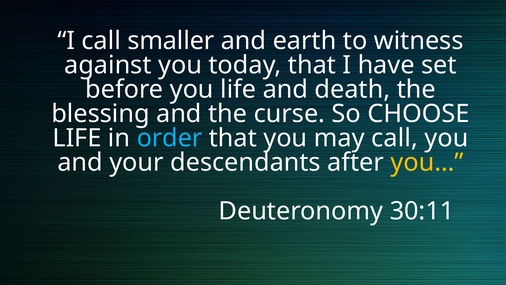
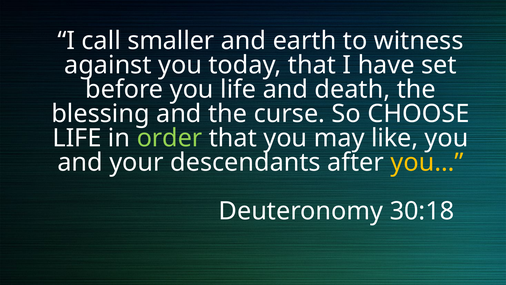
order colour: light blue -> light green
may call: call -> like
30:11: 30:11 -> 30:18
